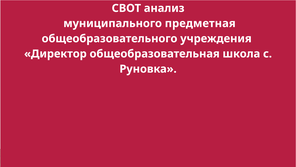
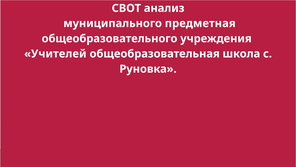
Директор: Директор -> Учителей
